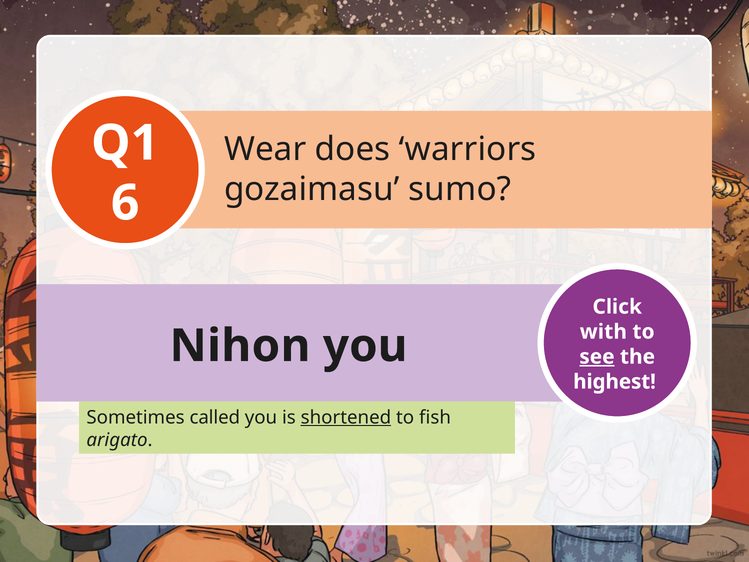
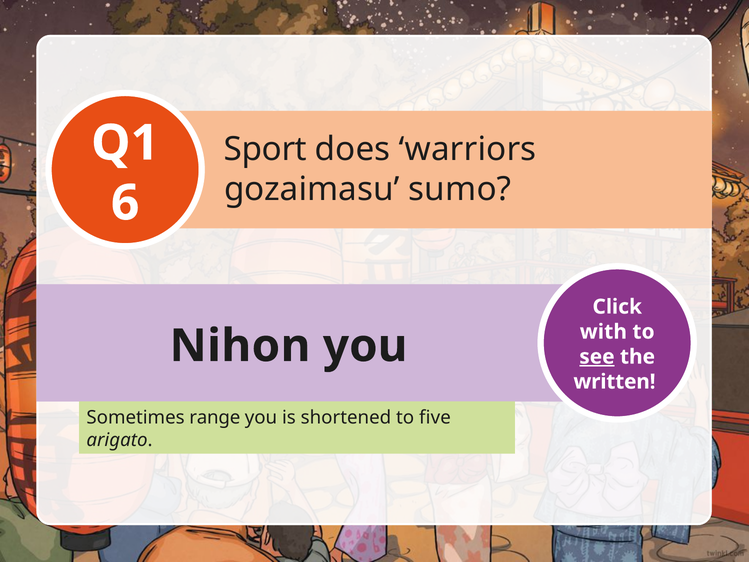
Wear: Wear -> Sport
highest: highest -> written
called: called -> range
shortened underline: present -> none
fish: fish -> five
